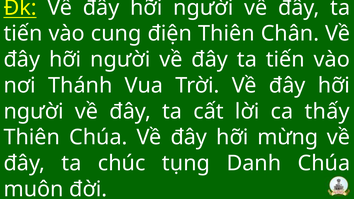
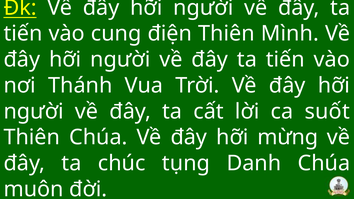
Chân: Chân -> Mình
thấy: thấy -> suốt
